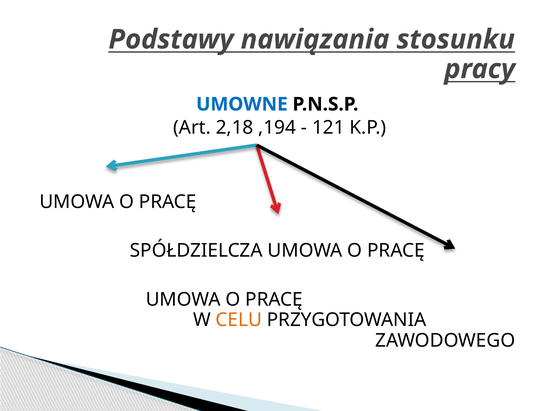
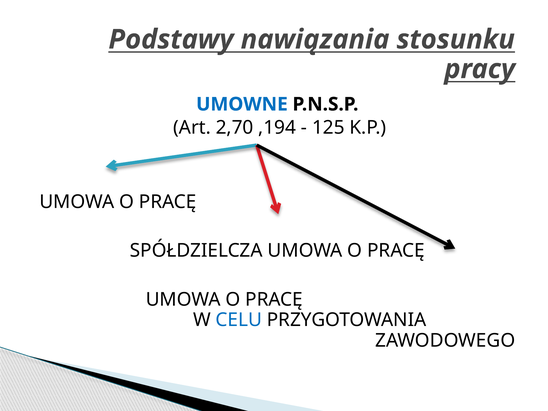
2,18: 2,18 -> 2,70
121: 121 -> 125
CELU colour: orange -> blue
